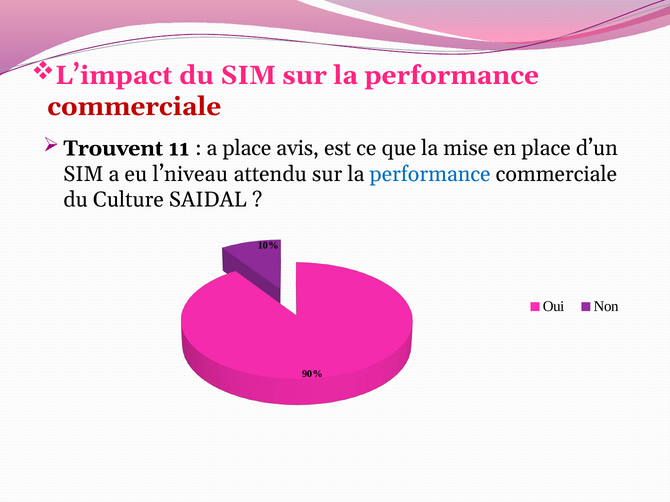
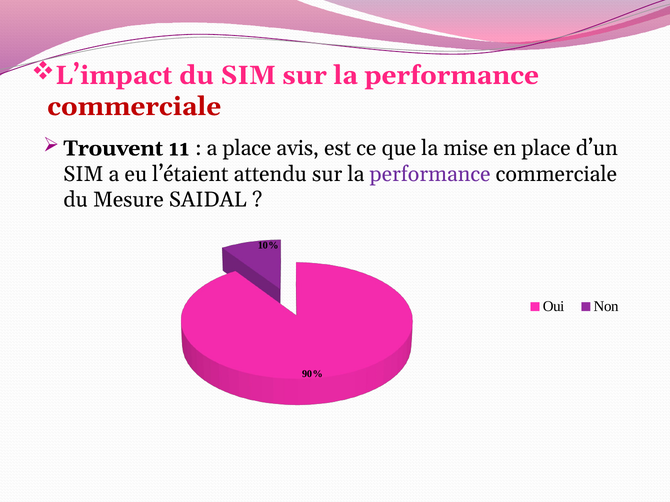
l’niveau: l’niveau -> l’étaient
performance at (430, 174) colour: blue -> purple
Culture: Culture -> Mesure
